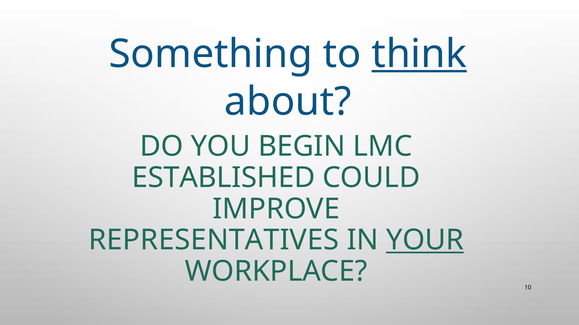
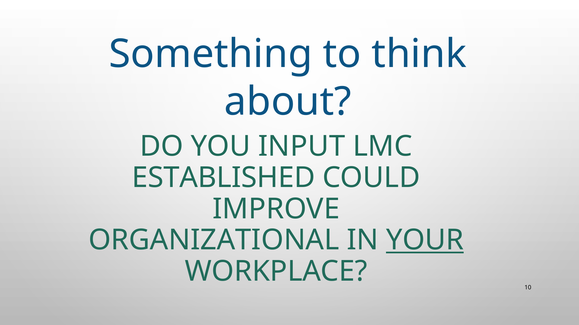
think underline: present -> none
BEGIN: BEGIN -> INPUT
REPRESENTATIVES: REPRESENTATIVES -> ORGANIZATIONAL
